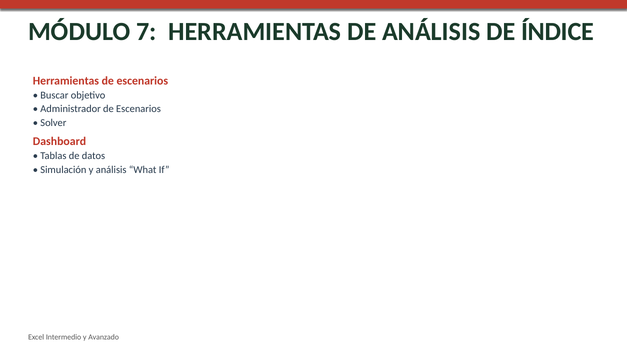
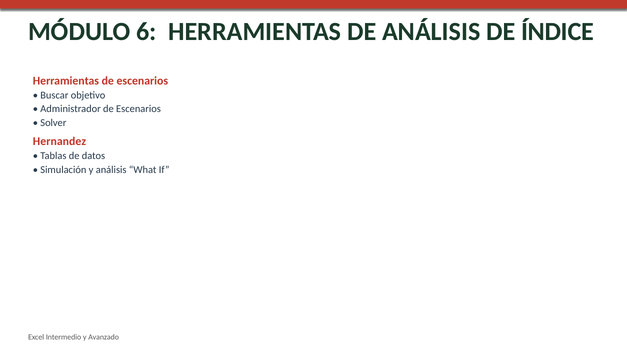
7: 7 -> 6
Dashboard: Dashboard -> Hernandez
